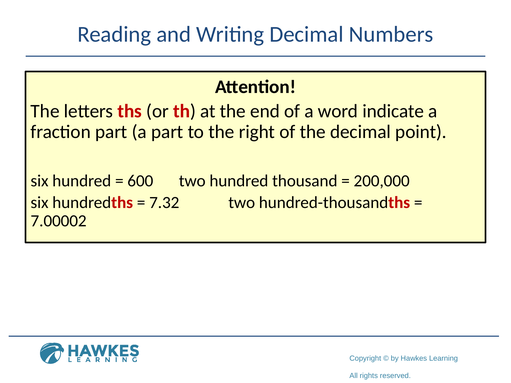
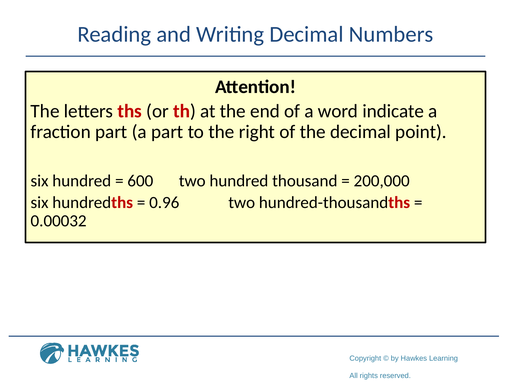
7.32: 7.32 -> 0.96
7.00002: 7.00002 -> 0.00032
